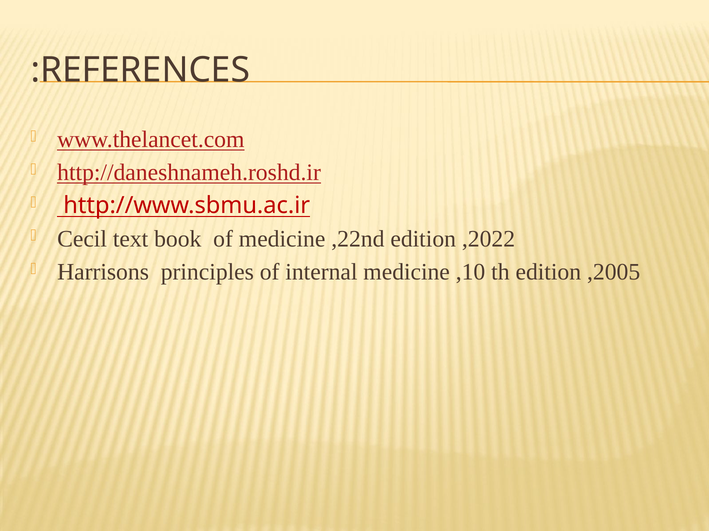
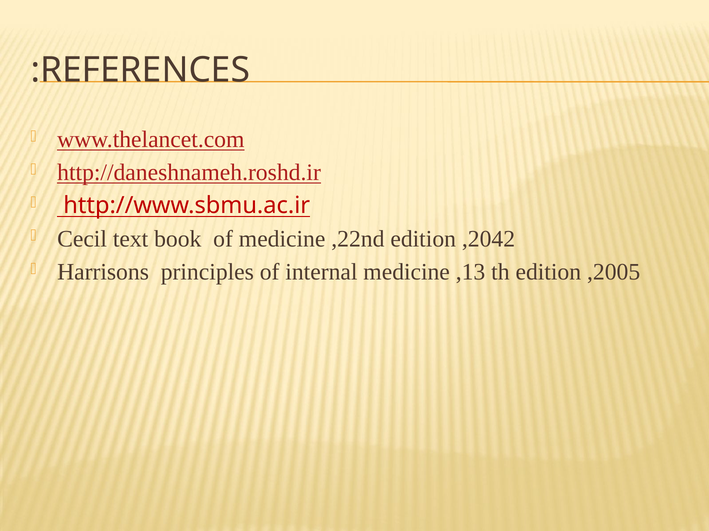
,2022: ,2022 -> ,2042
,10: ,10 -> ,13
